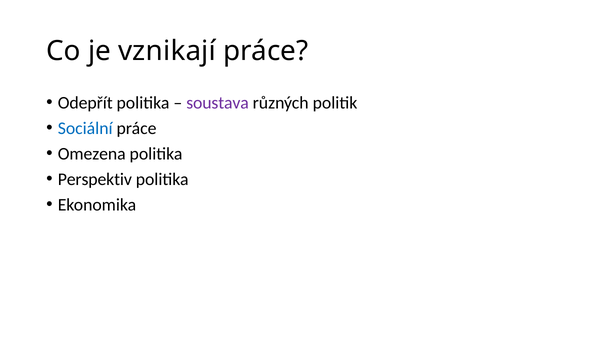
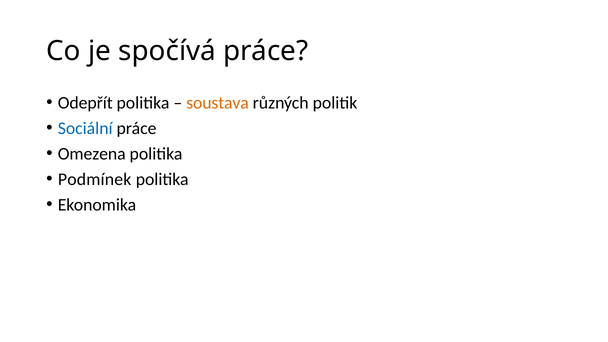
vznikají: vznikají -> spočívá
soustava colour: purple -> orange
Perspektiv: Perspektiv -> Podmínek
